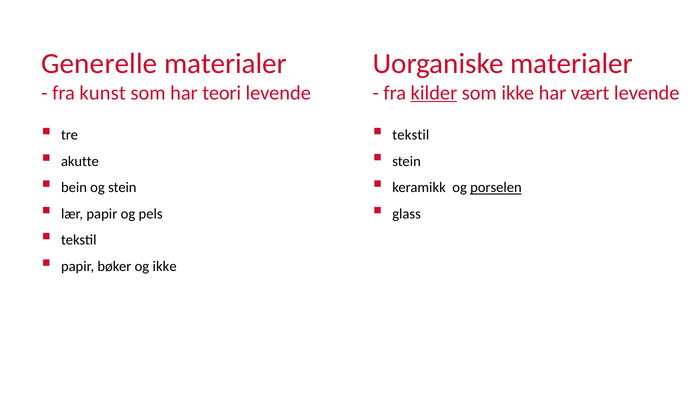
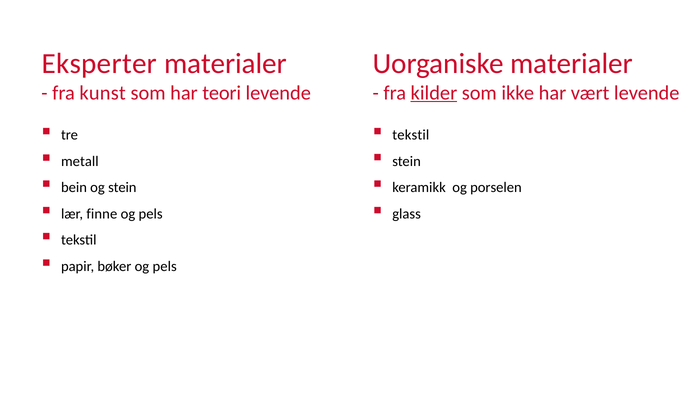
Generelle: Generelle -> Eksperter
akutte: akutte -> metall
porselen underline: present -> none
lær papir: papir -> finne
bøker og ikke: ikke -> pels
